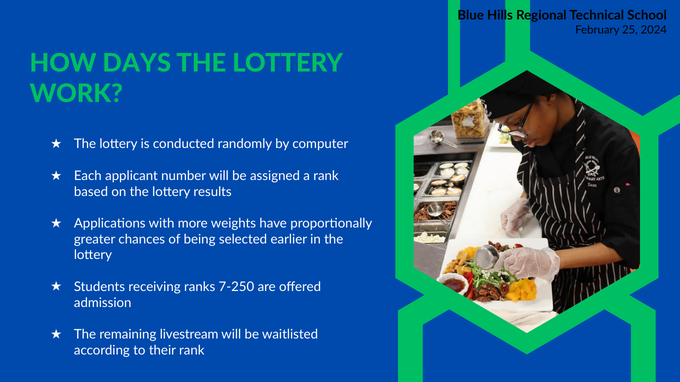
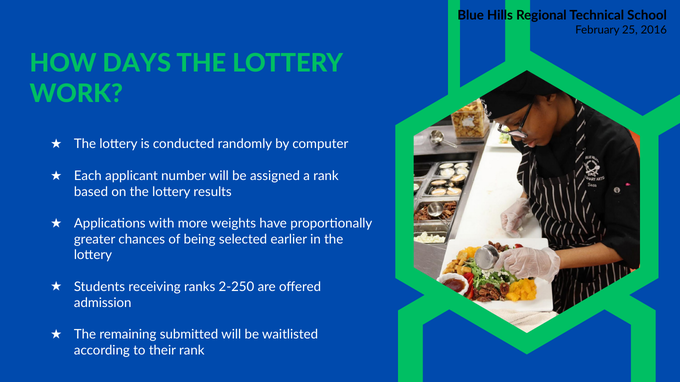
2024: 2024 -> 2016
7-250: 7-250 -> 2-250
livestream: livestream -> submitted
